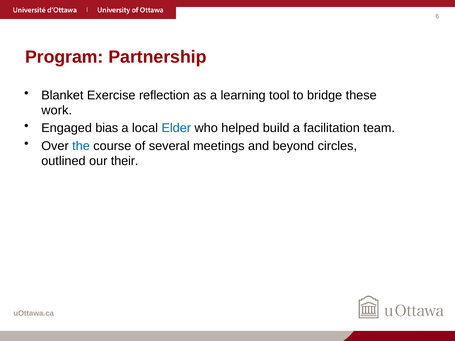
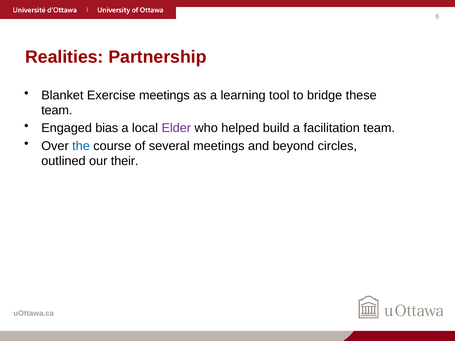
Program: Program -> Realities
Exercise reflection: reflection -> meetings
work at (57, 111): work -> team
Elder colour: blue -> purple
